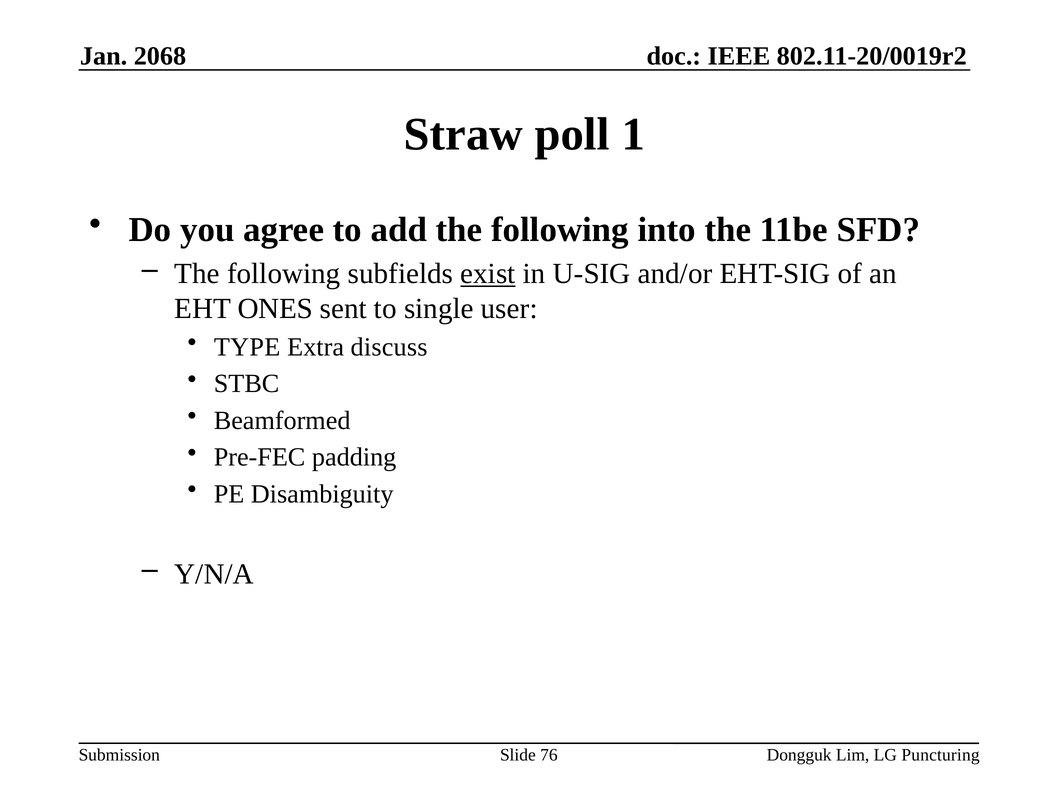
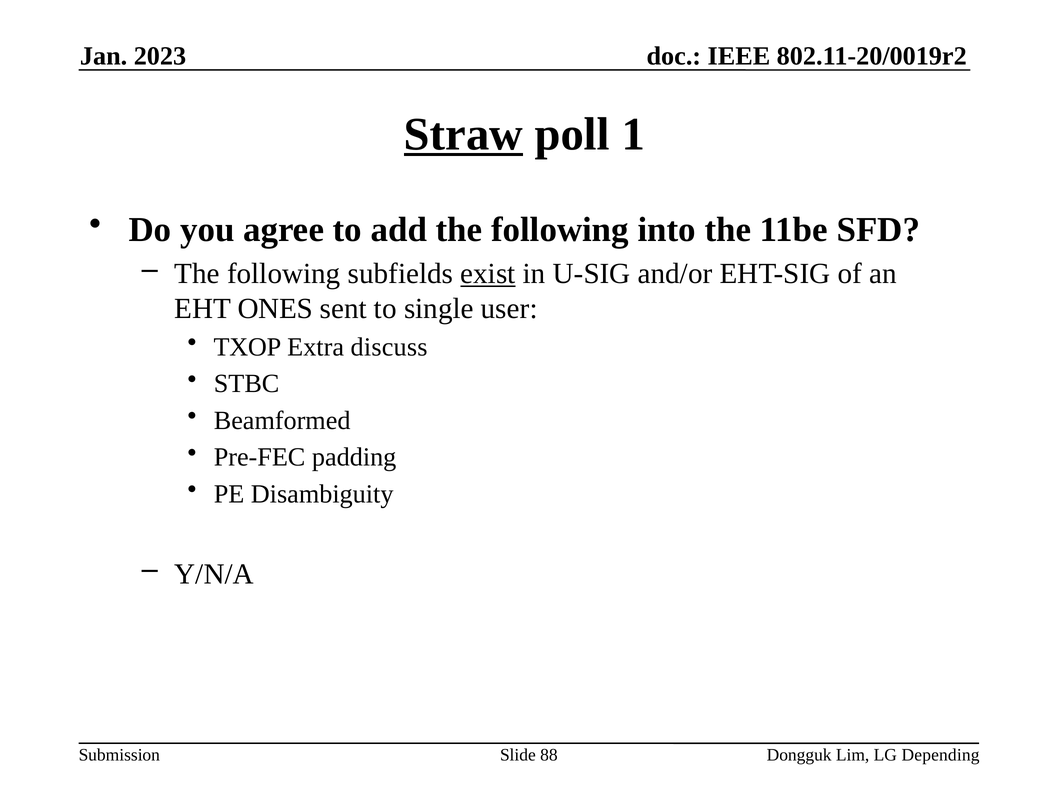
2068: 2068 -> 2023
Straw underline: none -> present
TYPE: TYPE -> TXOP
76: 76 -> 88
Puncturing: Puncturing -> Depending
